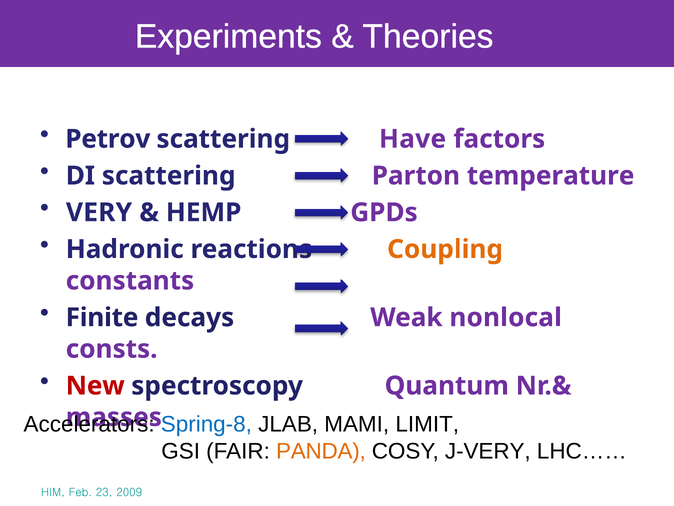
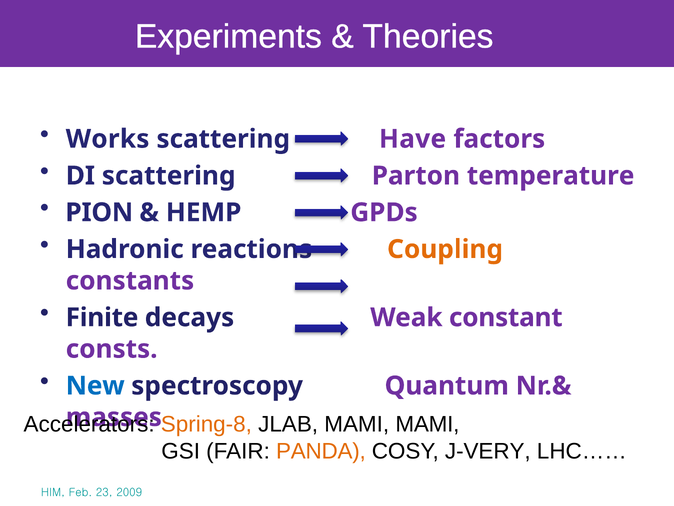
Petrov: Petrov -> Works
VERY: VERY -> PION
nonlocal: nonlocal -> constant
New colour: red -> blue
Spring-8 colour: blue -> orange
MAMI LIMIT: LIMIT -> MAMI
